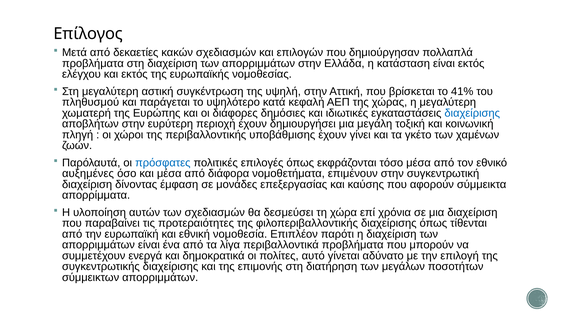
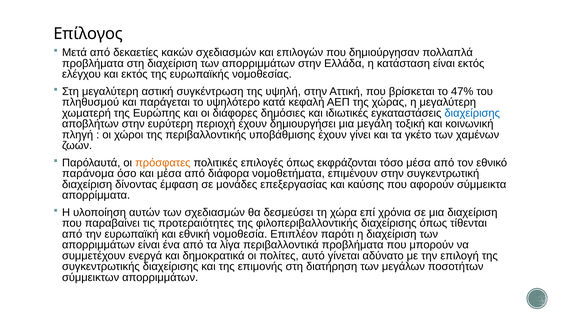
41%: 41% -> 47%
πρόσφατες colour: blue -> orange
αυξημένες: αυξημένες -> παράνομα
